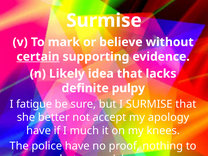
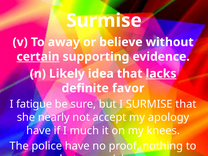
mark: mark -> away
lacks underline: none -> present
pulpy: pulpy -> favor
better: better -> nearly
